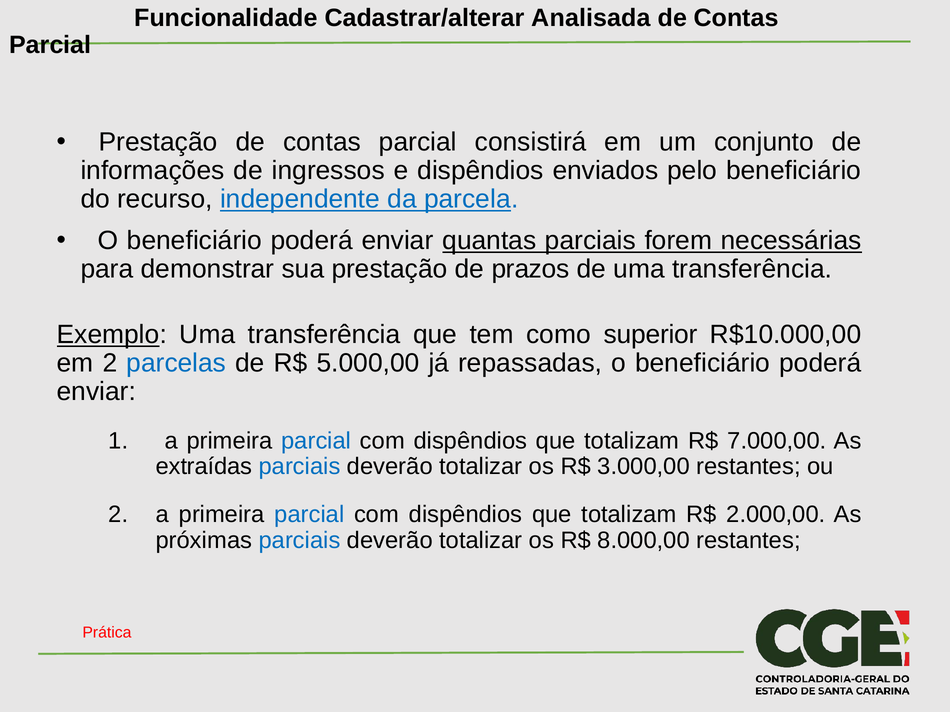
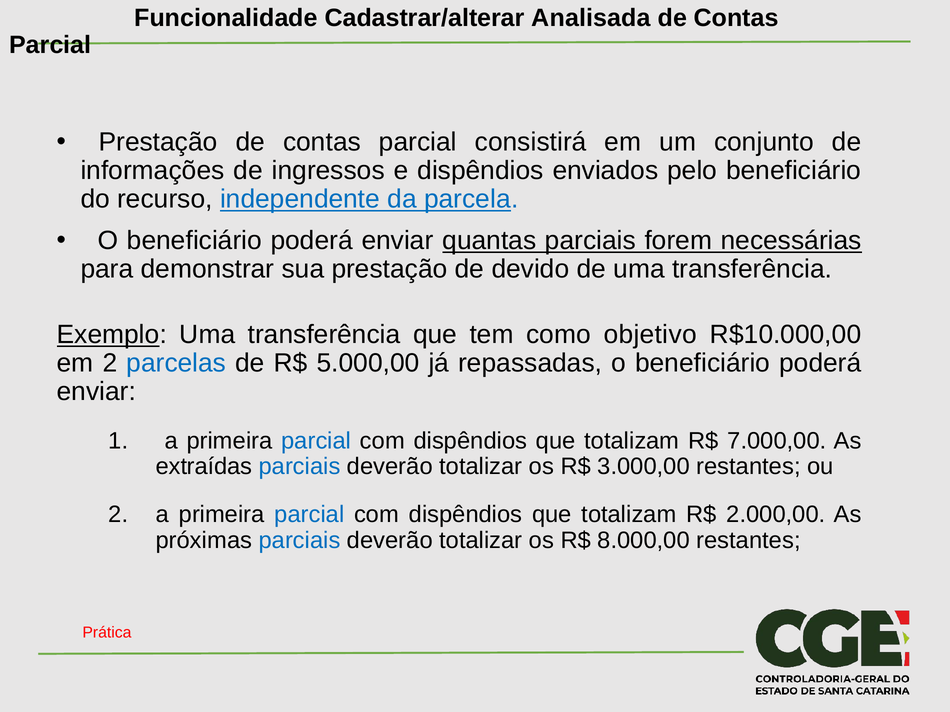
prazos: prazos -> devido
superior: superior -> objetivo
